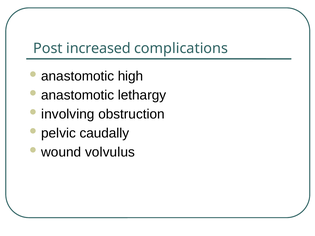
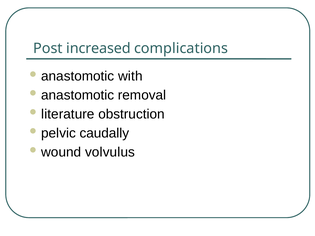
high: high -> with
lethargy: lethargy -> removal
involving: involving -> literature
